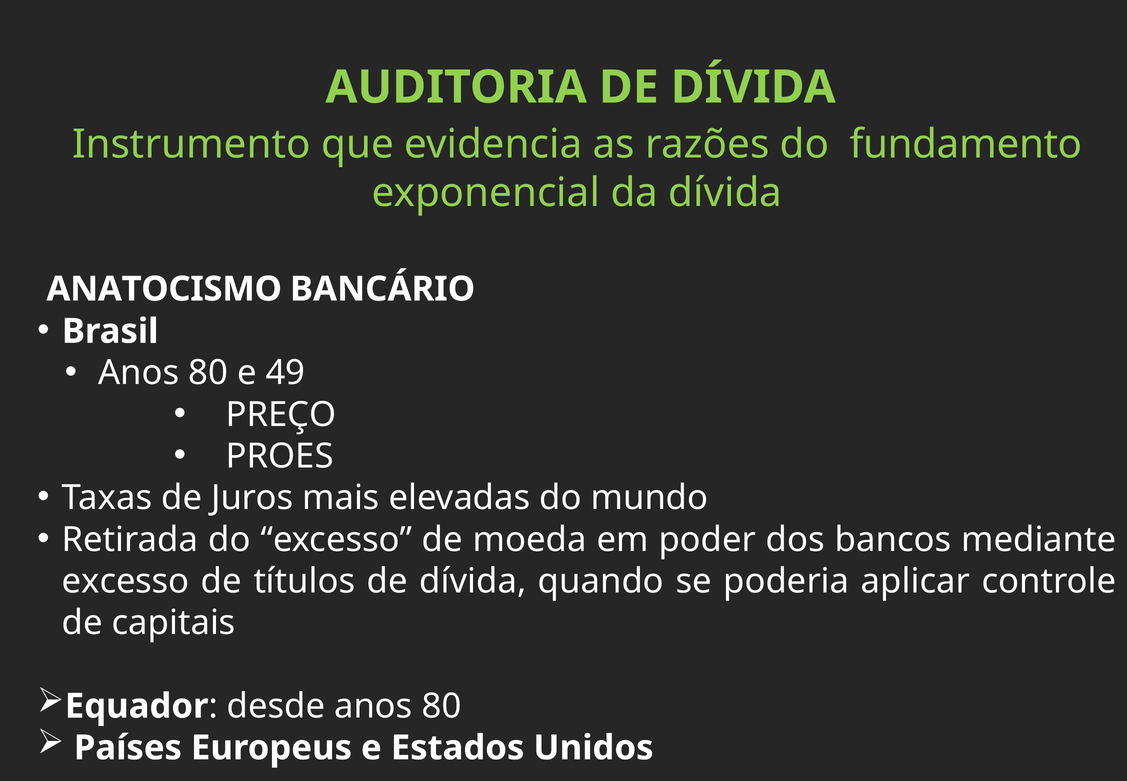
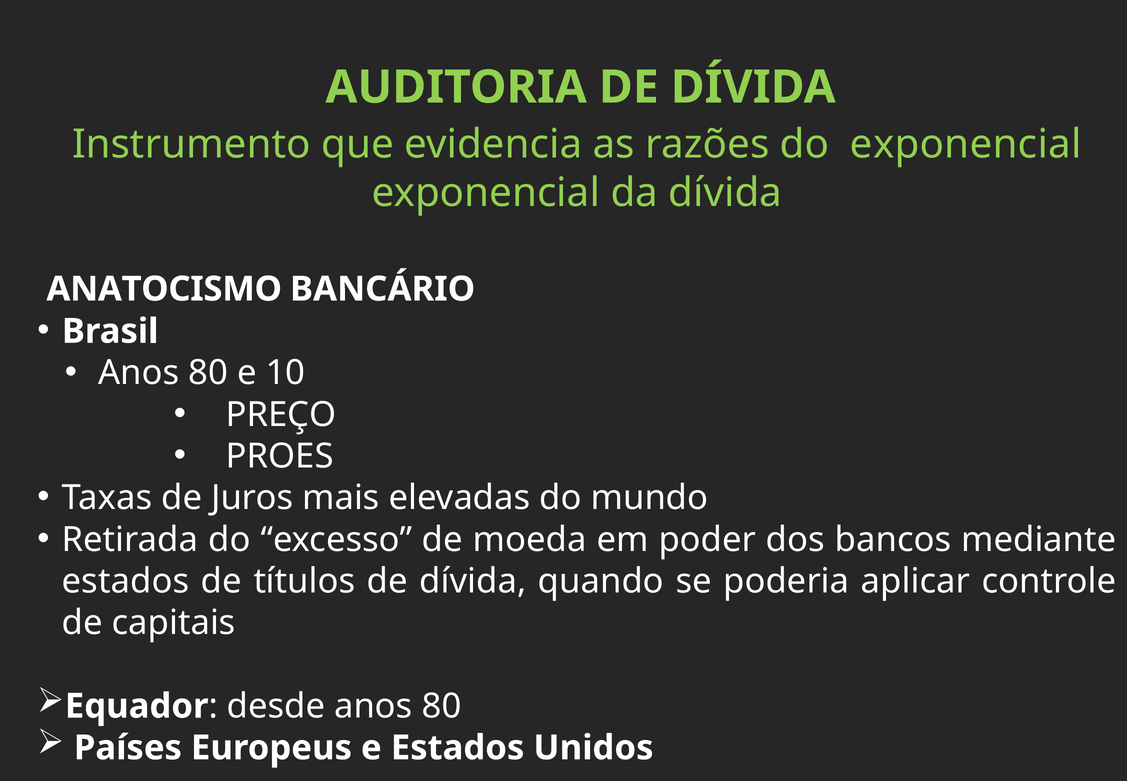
do fundamento: fundamento -> exponencial
49: 49 -> 10
excesso at (126, 581): excesso -> estados
